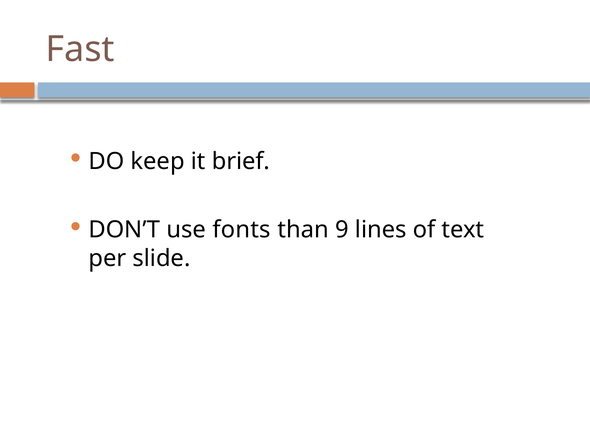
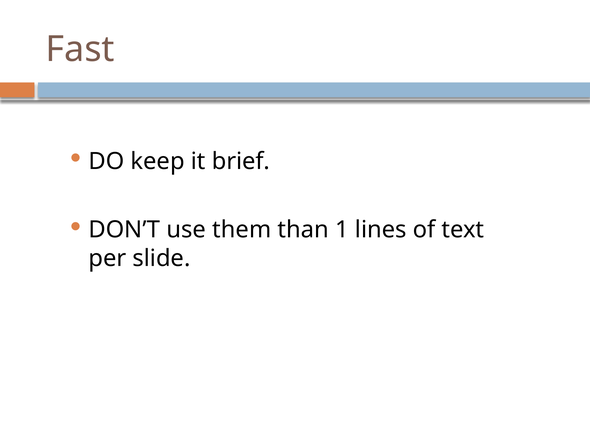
fonts: fonts -> them
9: 9 -> 1
